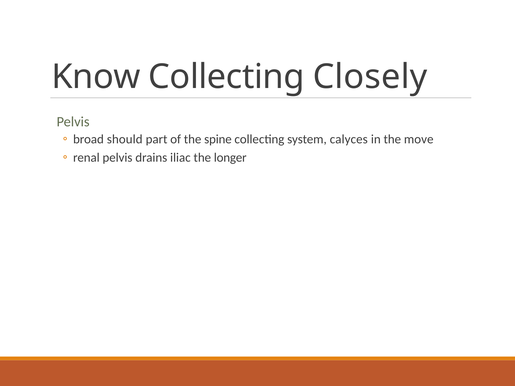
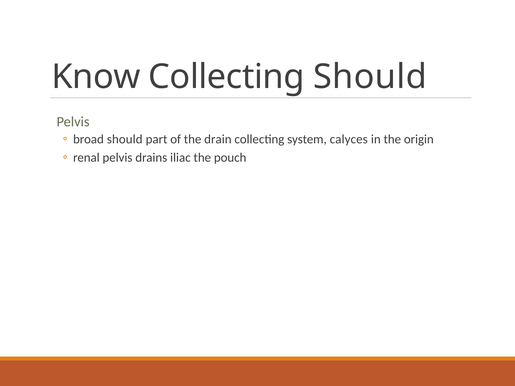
Collecting Closely: Closely -> Should
spine: spine -> drain
move: move -> origin
longer: longer -> pouch
